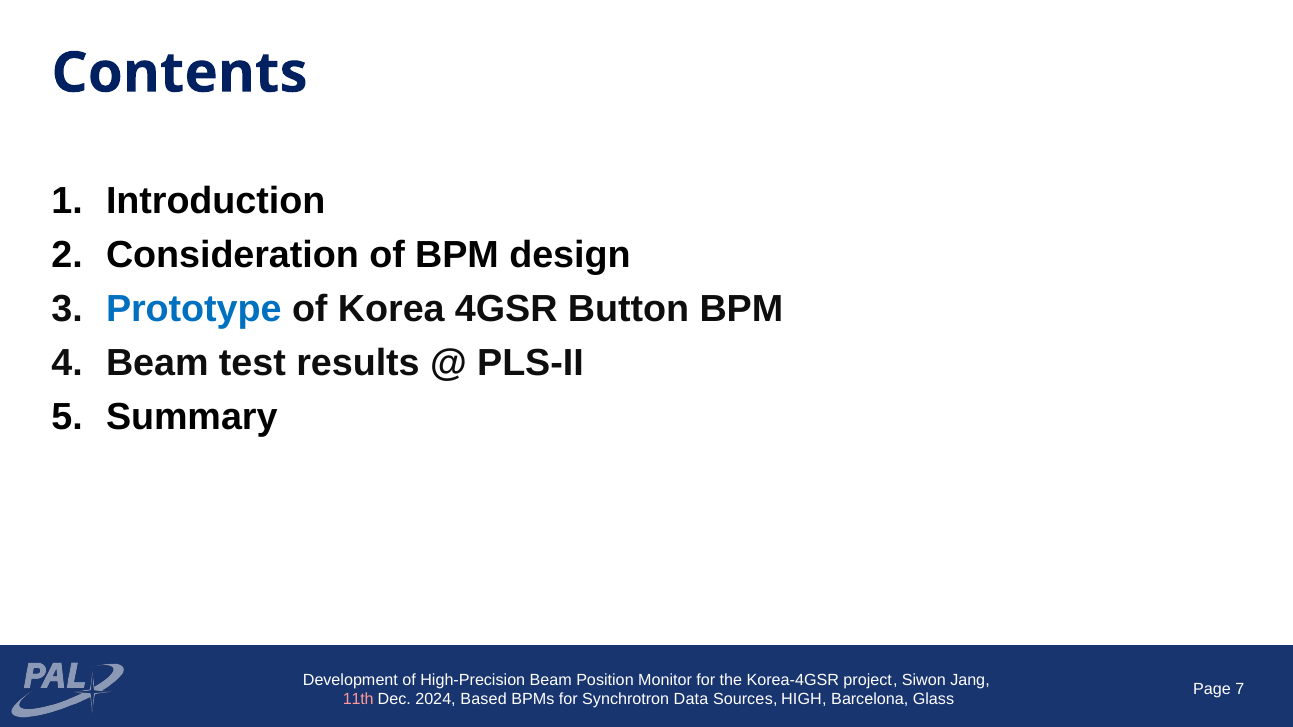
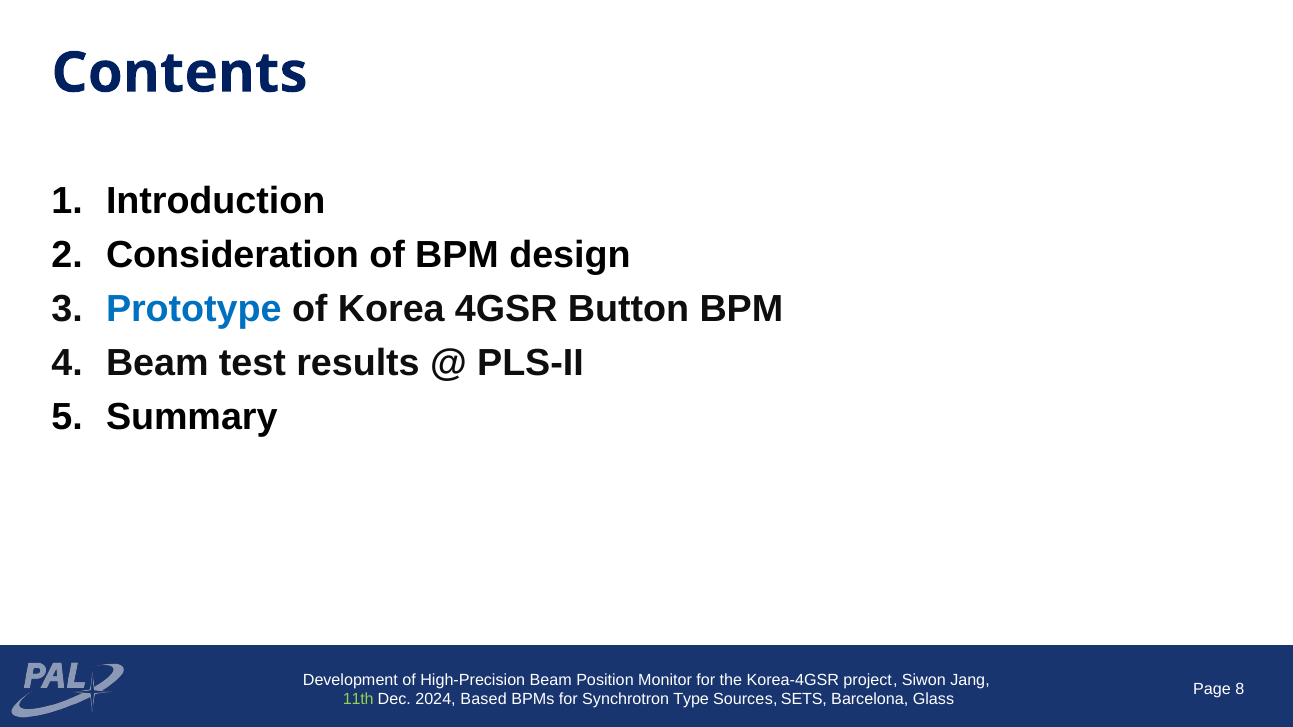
7: 7 -> 8
11th colour: pink -> light green
Data: Data -> Type
HIGH: HIGH -> SETS
